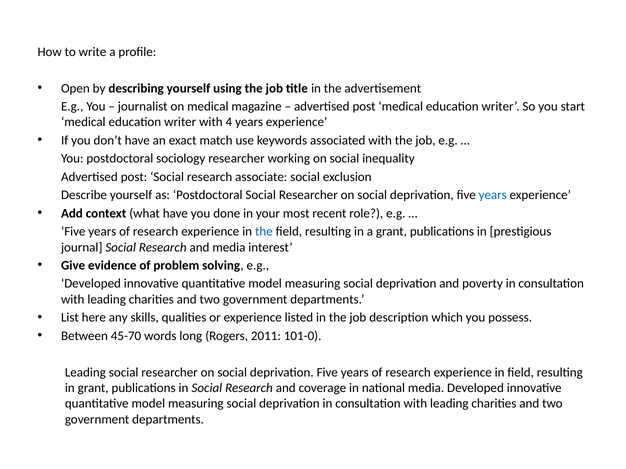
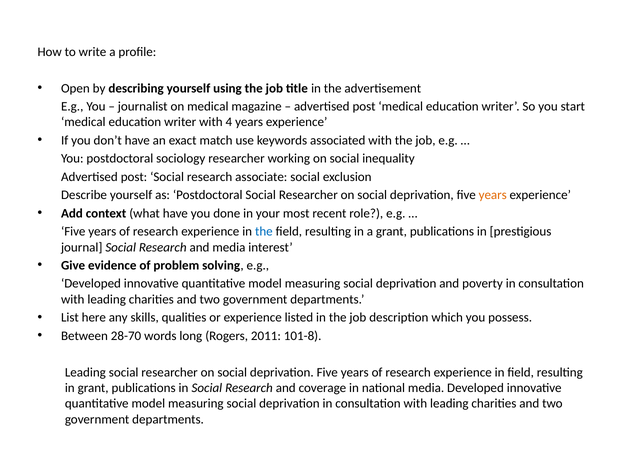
years at (493, 195) colour: blue -> orange
45-70: 45-70 -> 28-70
101-0: 101-0 -> 101-8
